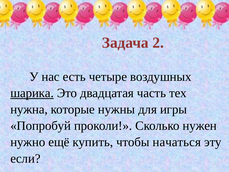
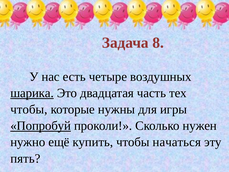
2: 2 -> 8
нужна at (29, 109): нужна -> чтобы
Попробуй underline: none -> present
если: если -> пять
